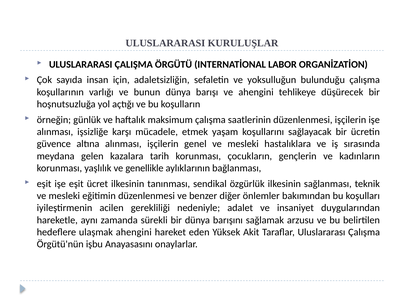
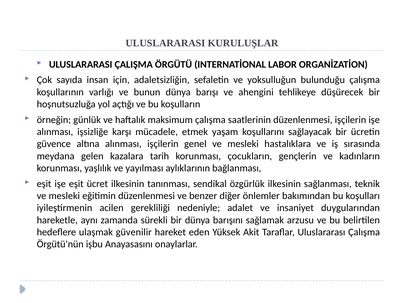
genellikle: genellikle -> yayılması
ulaşmak ahengini: ahengini -> güvenilir
